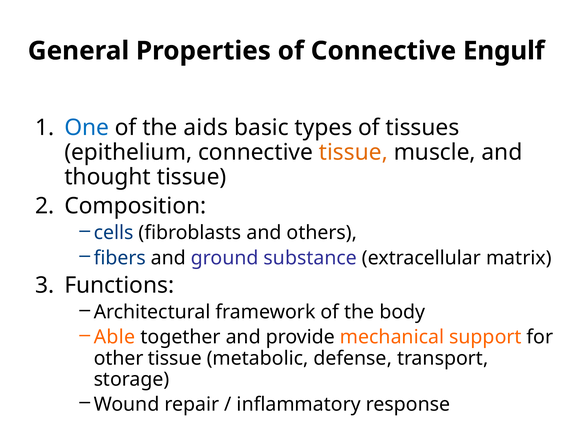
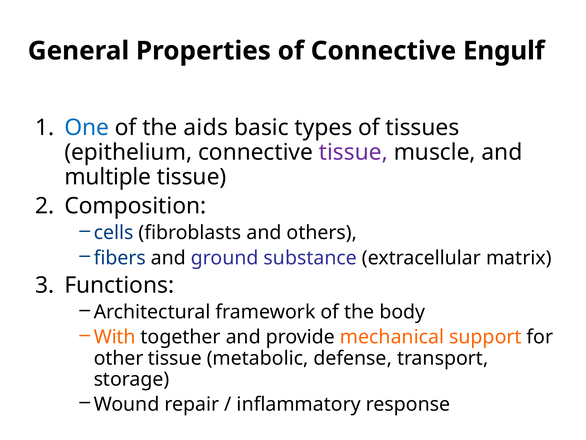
tissue at (353, 152) colour: orange -> purple
thought: thought -> multiple
Able: Able -> With
